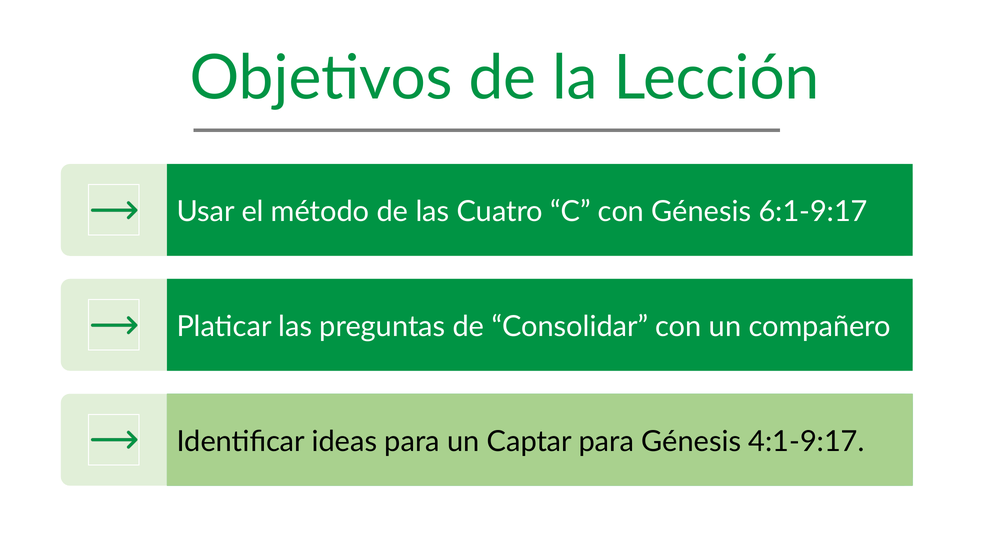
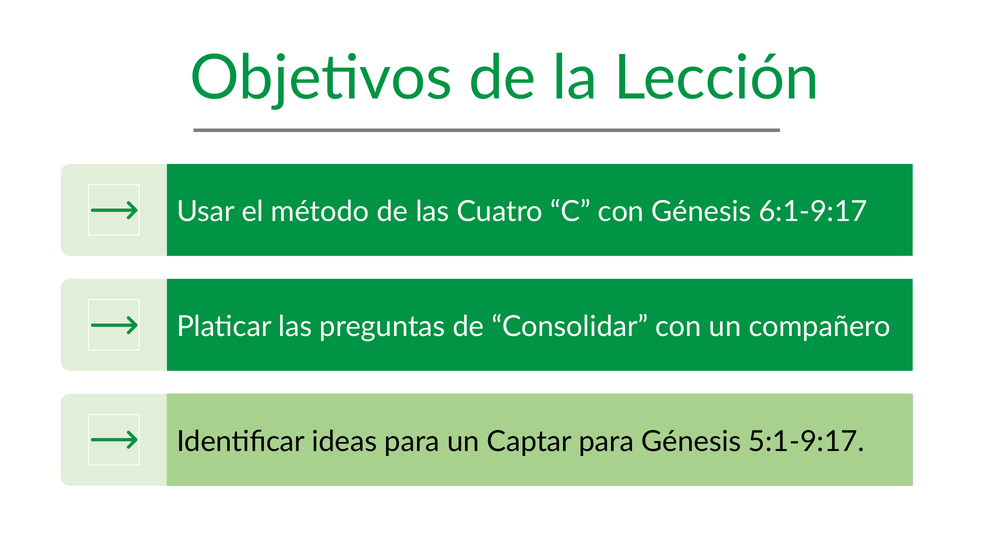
4:1-9:17: 4:1-9:17 -> 5:1-9:17
